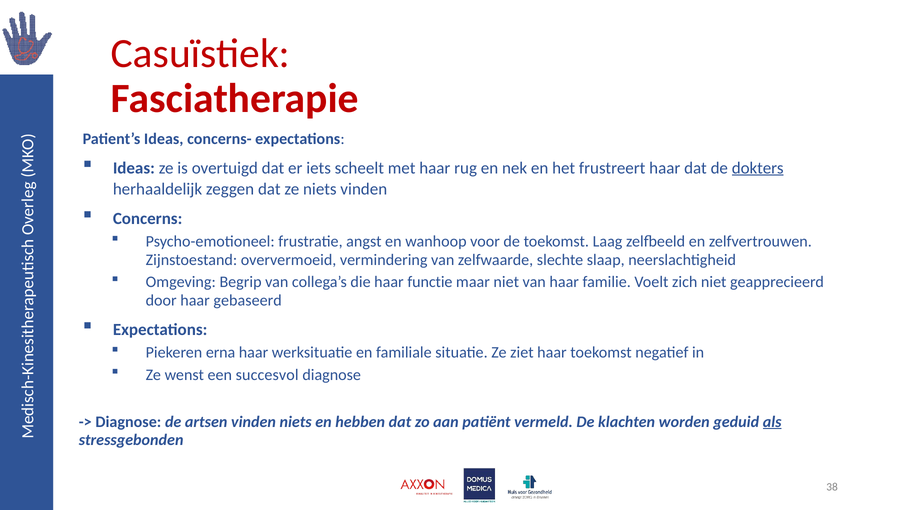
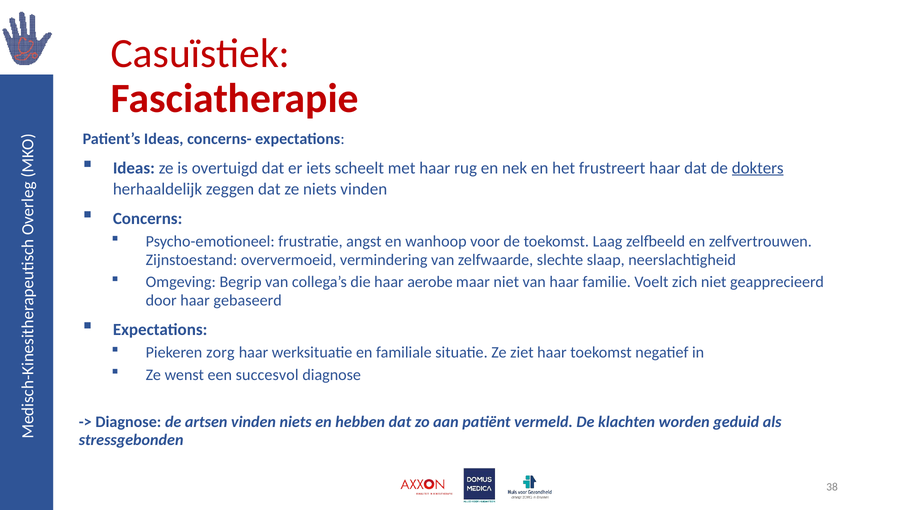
functie: functie -> aerobe
erna: erna -> zorg
als underline: present -> none
